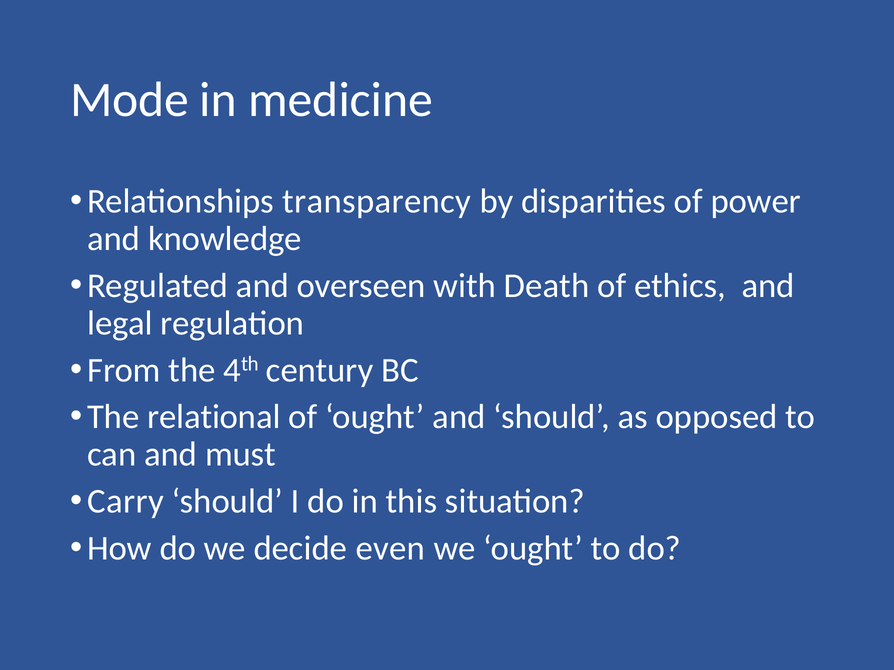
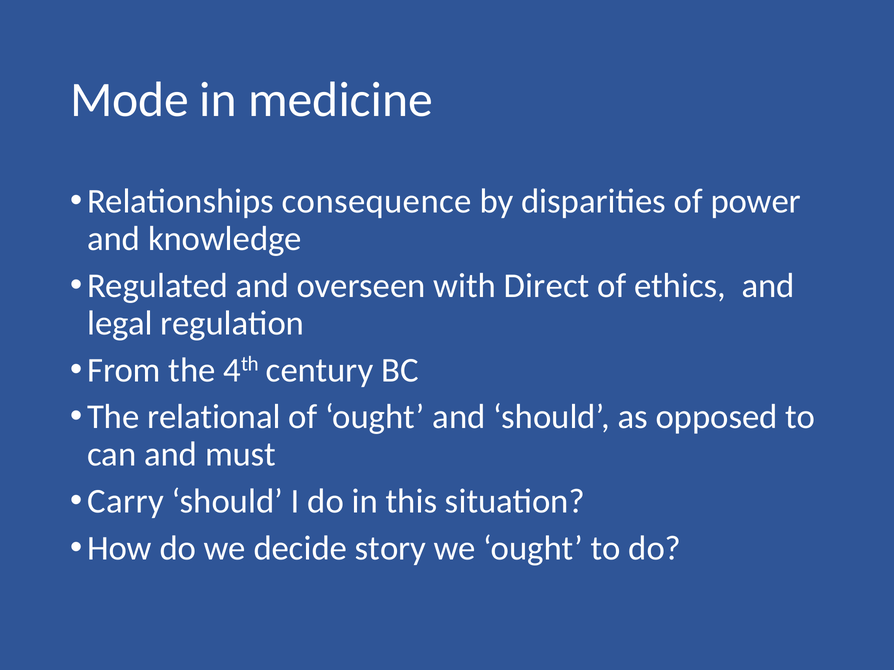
transparency: transparency -> consequence
Death: Death -> Direct
even: even -> story
